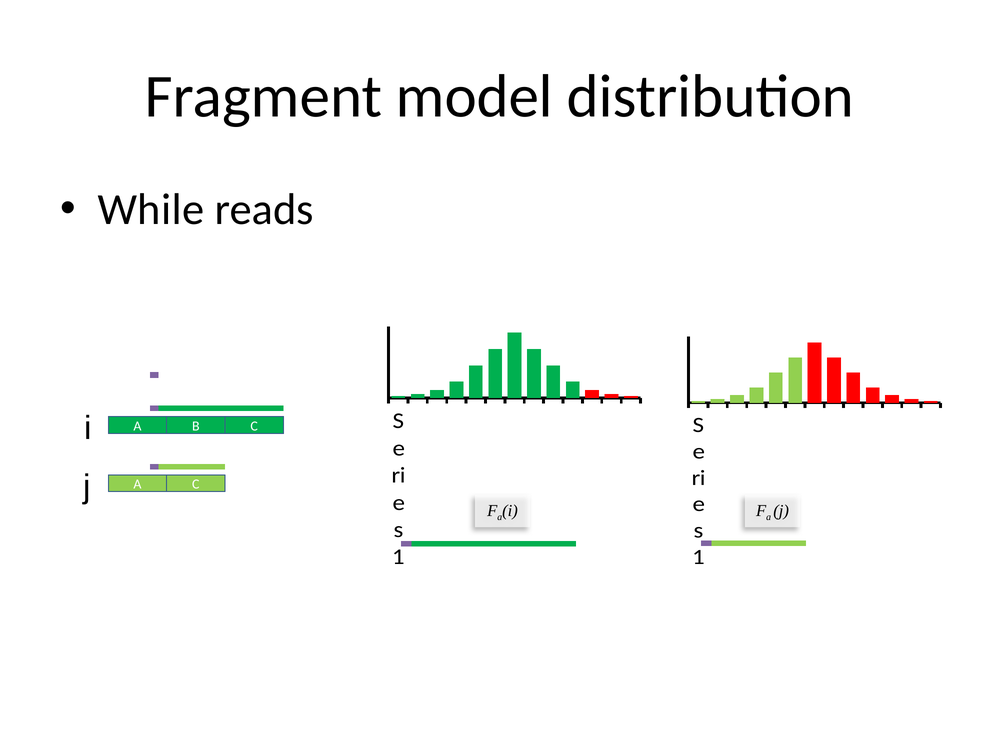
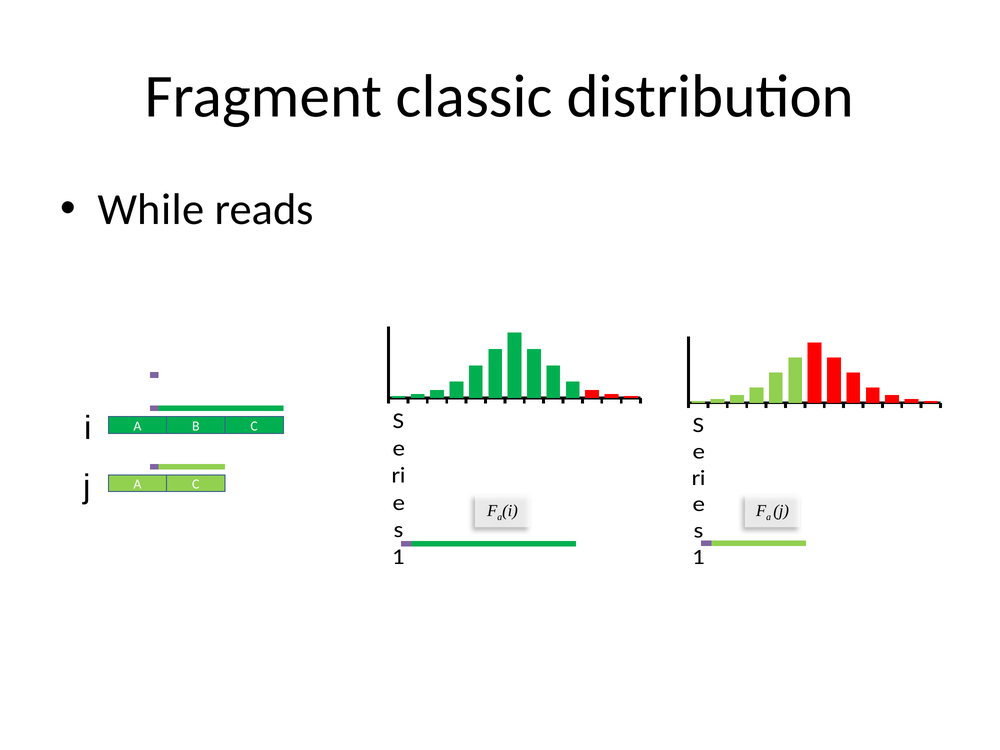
model: model -> classic
